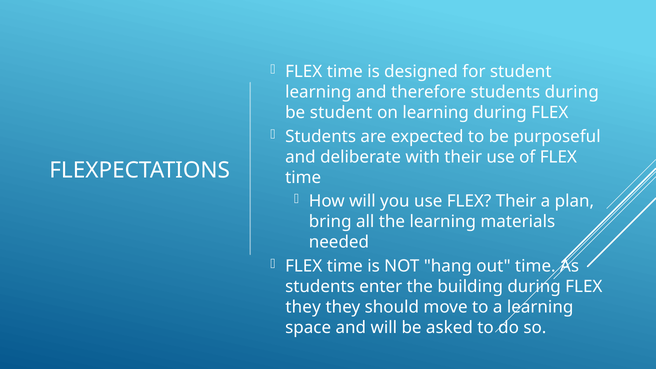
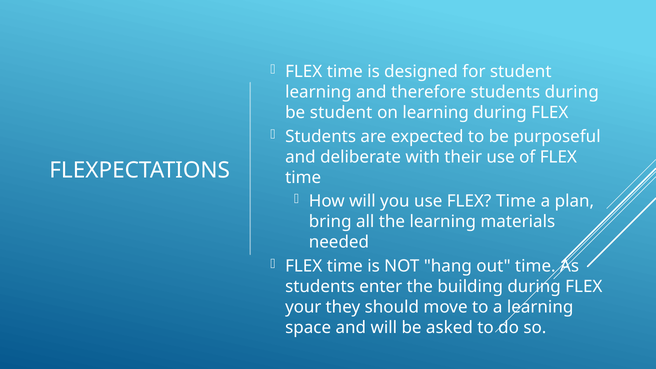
use FLEX Their: Their -> Time
they at (303, 307): they -> your
